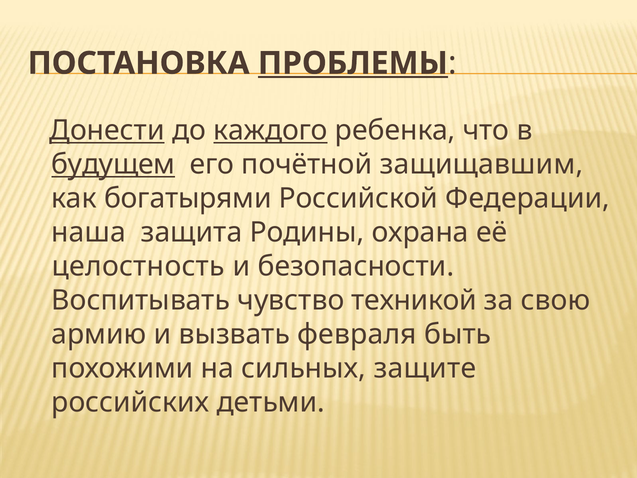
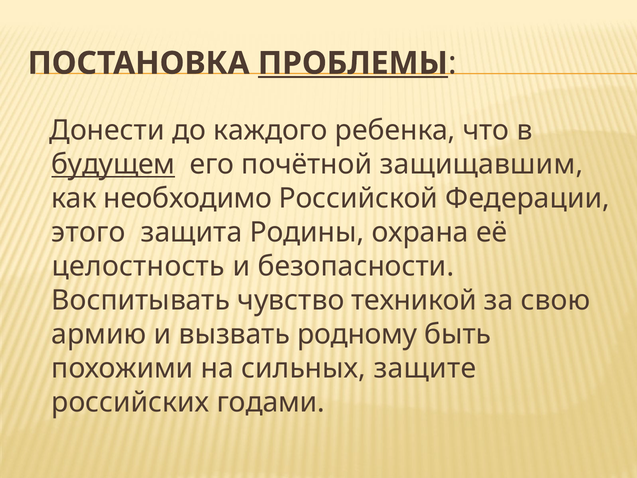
Донести underline: present -> none
каждого underline: present -> none
богатырями: богатырями -> необходимо
наша: наша -> этого
февраля: февраля -> родному
детьми: детьми -> годами
